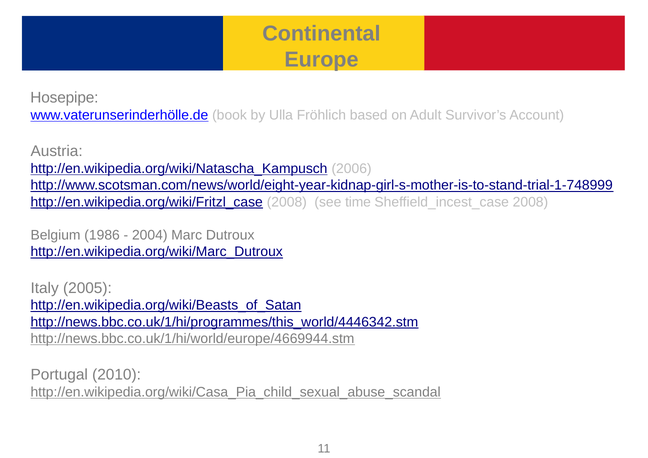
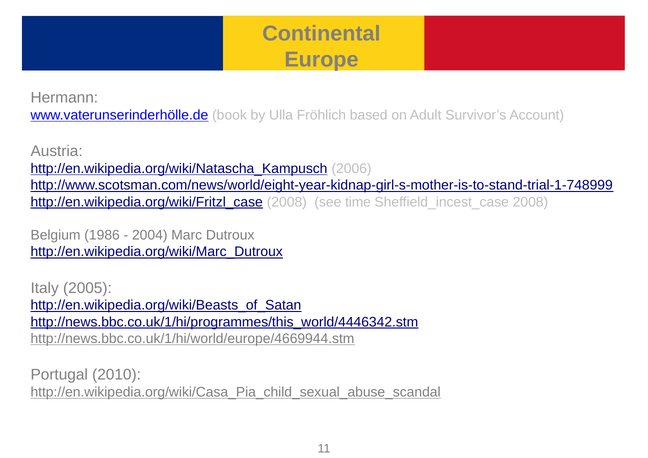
Hosepipe: Hosepipe -> Hermann
